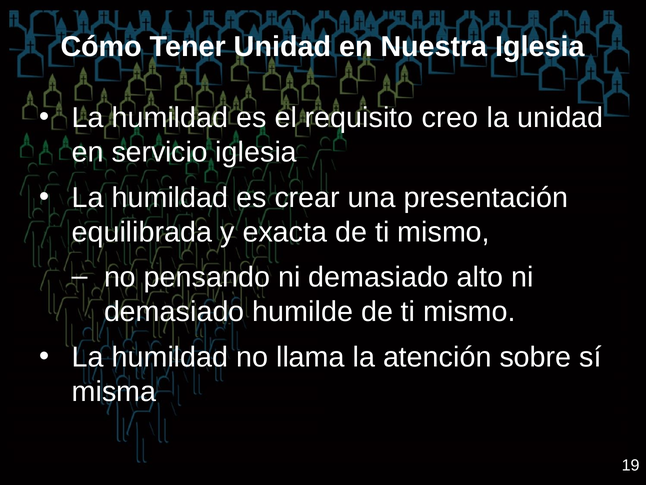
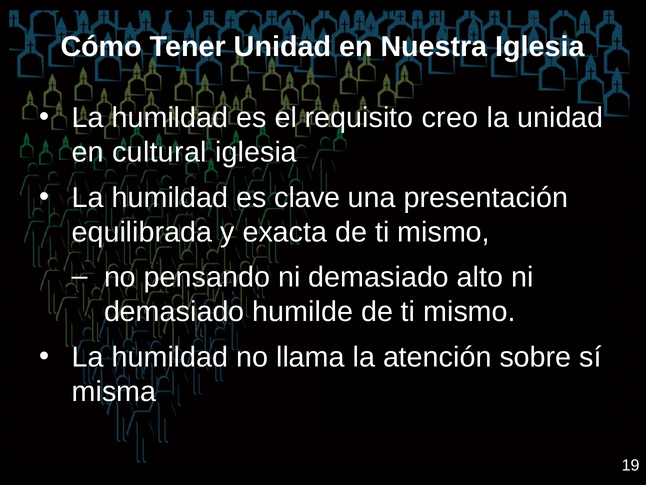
servicio: servicio -> cultural
crear: crear -> clave
